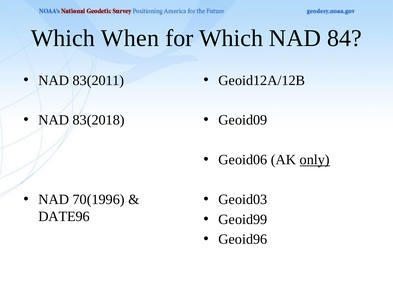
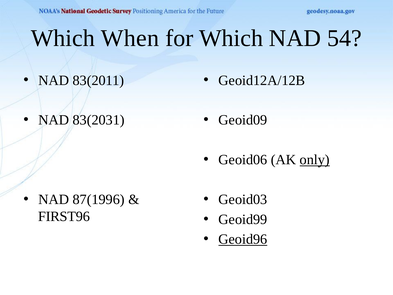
84: 84 -> 54
83(2018: 83(2018 -> 83(2031
70(1996: 70(1996 -> 87(1996
DATE96: DATE96 -> FIRST96
Geoid96 underline: none -> present
